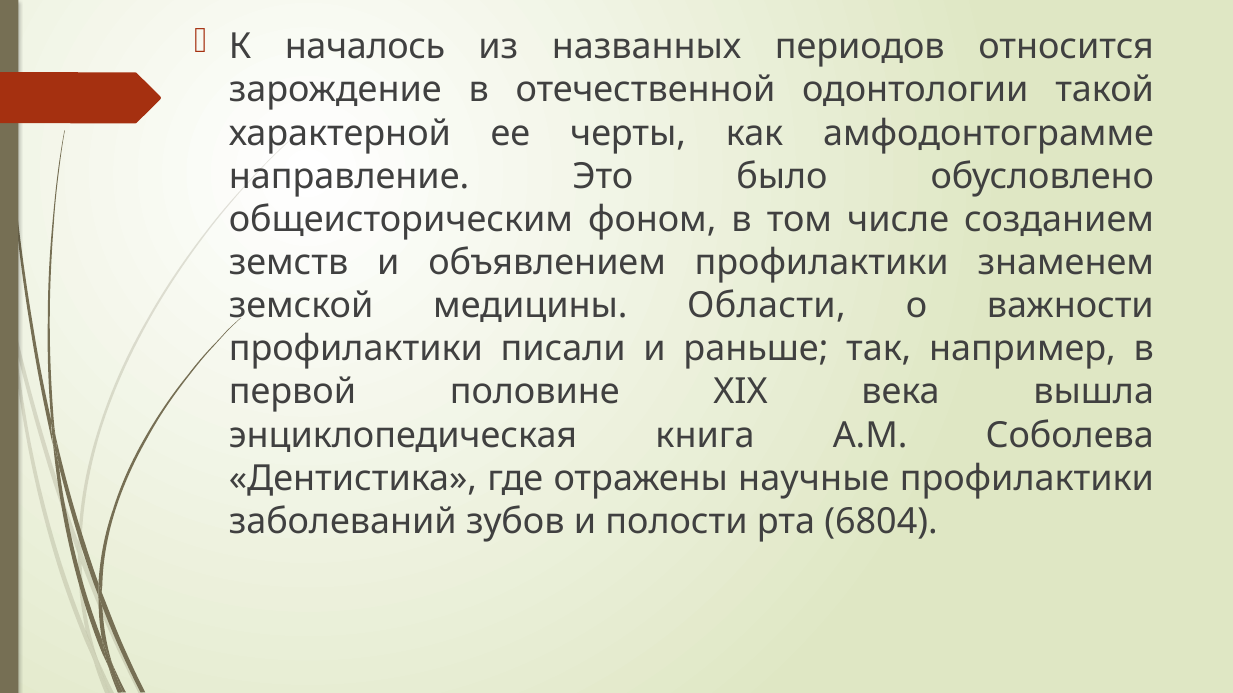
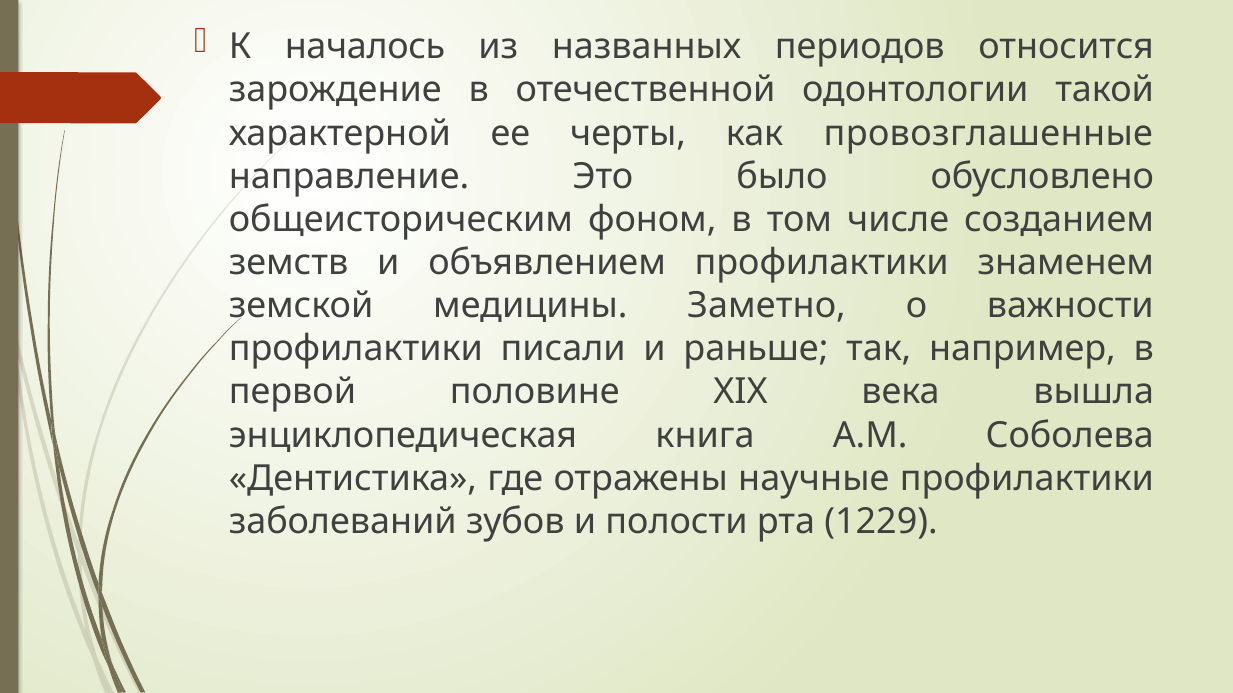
амфодонтограмме: амфодонтограмме -> провозглашенные
Области: Области -> Заметно
6804: 6804 -> 1229
